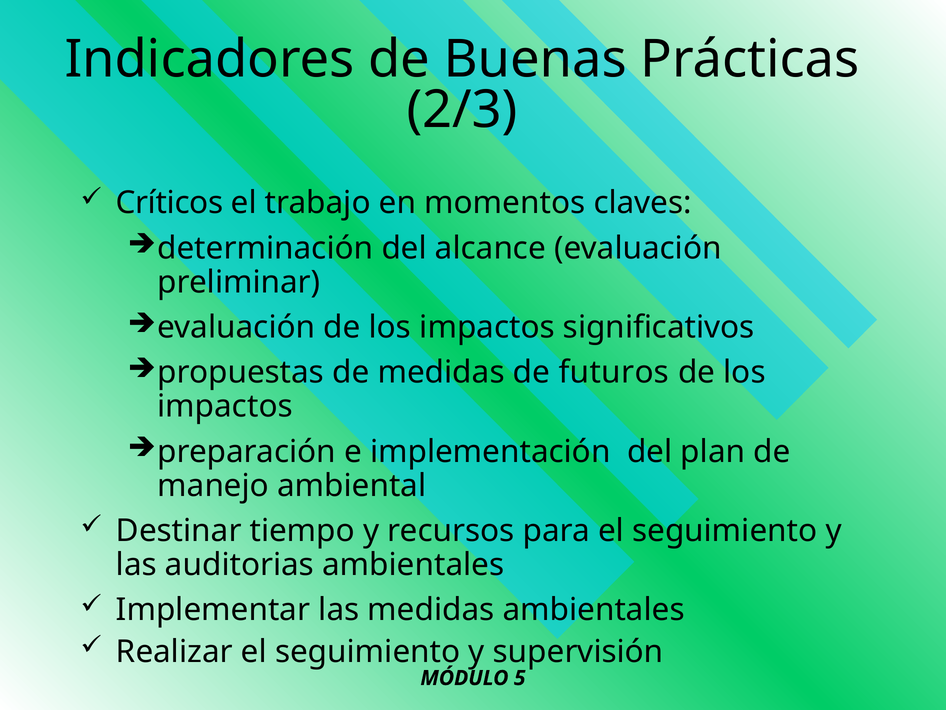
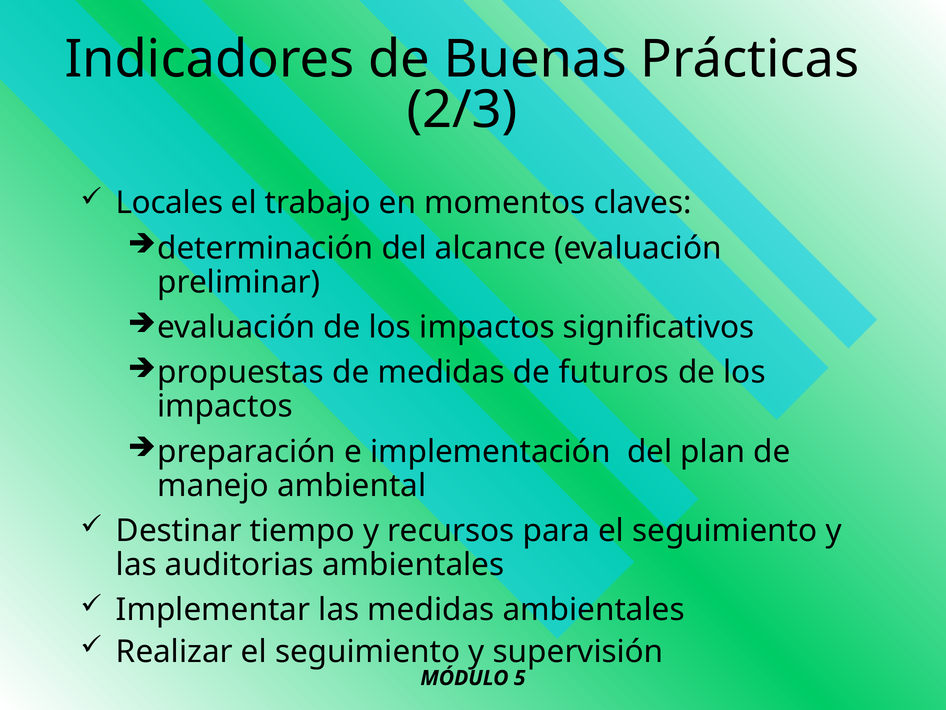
Críticos: Críticos -> Locales
